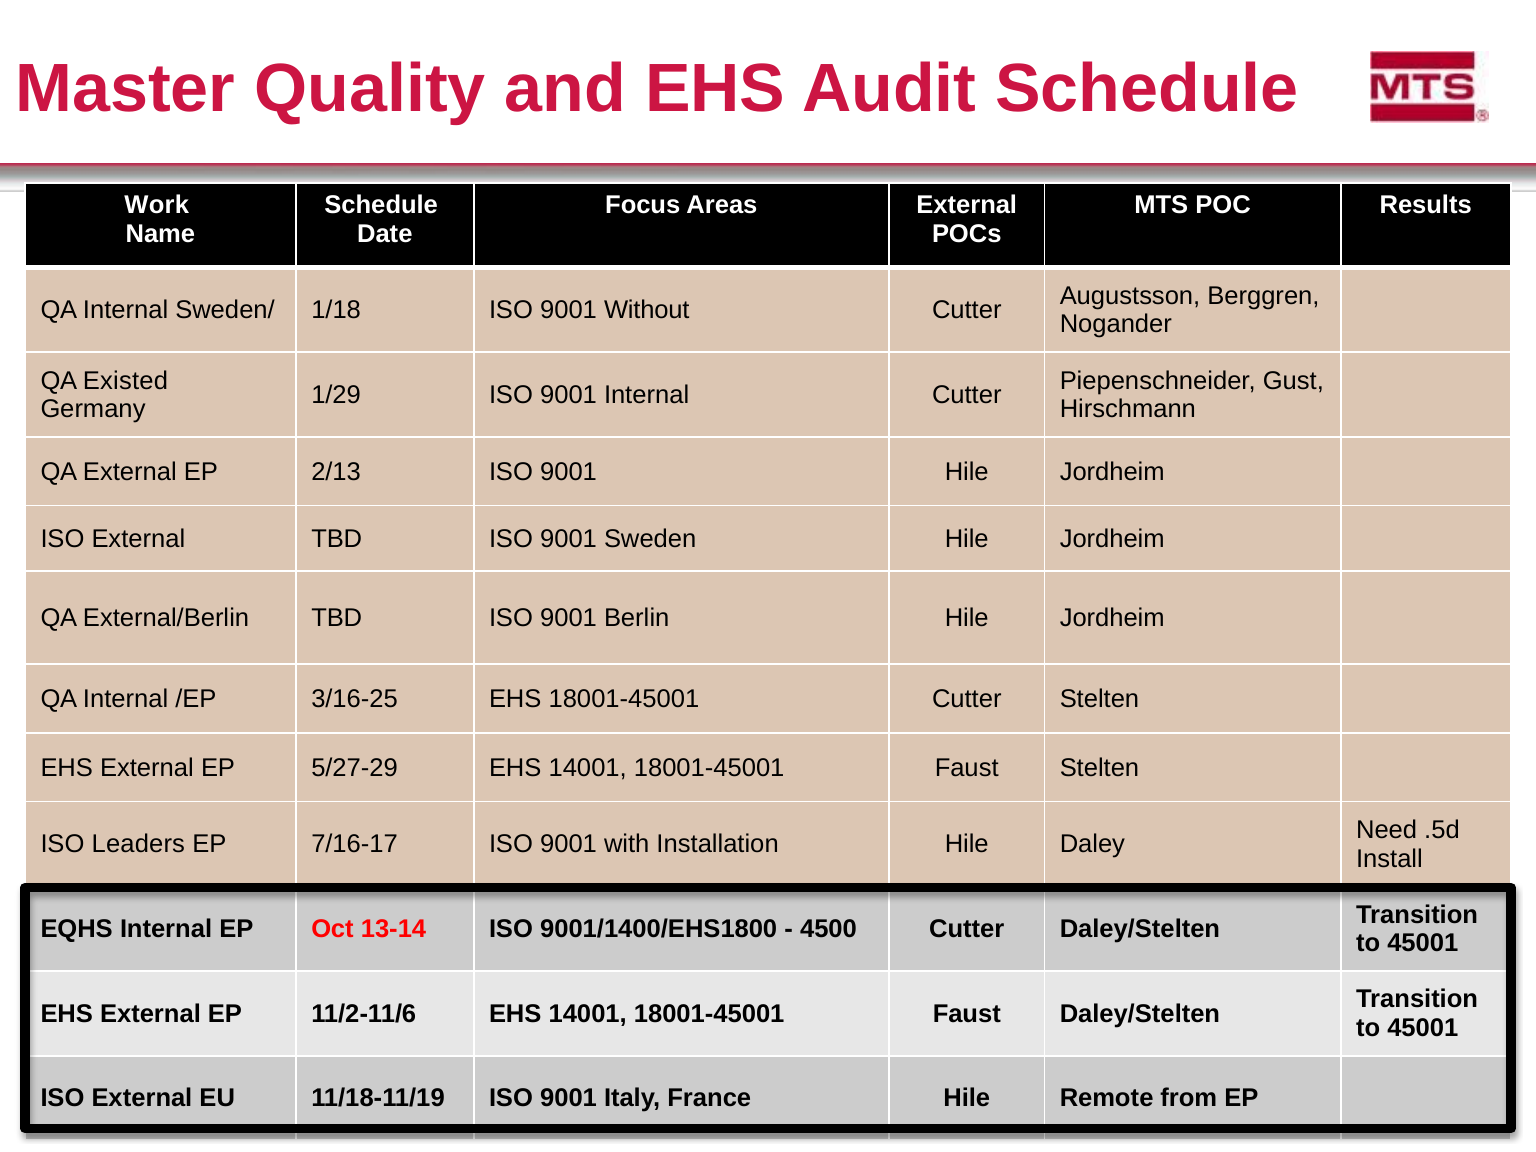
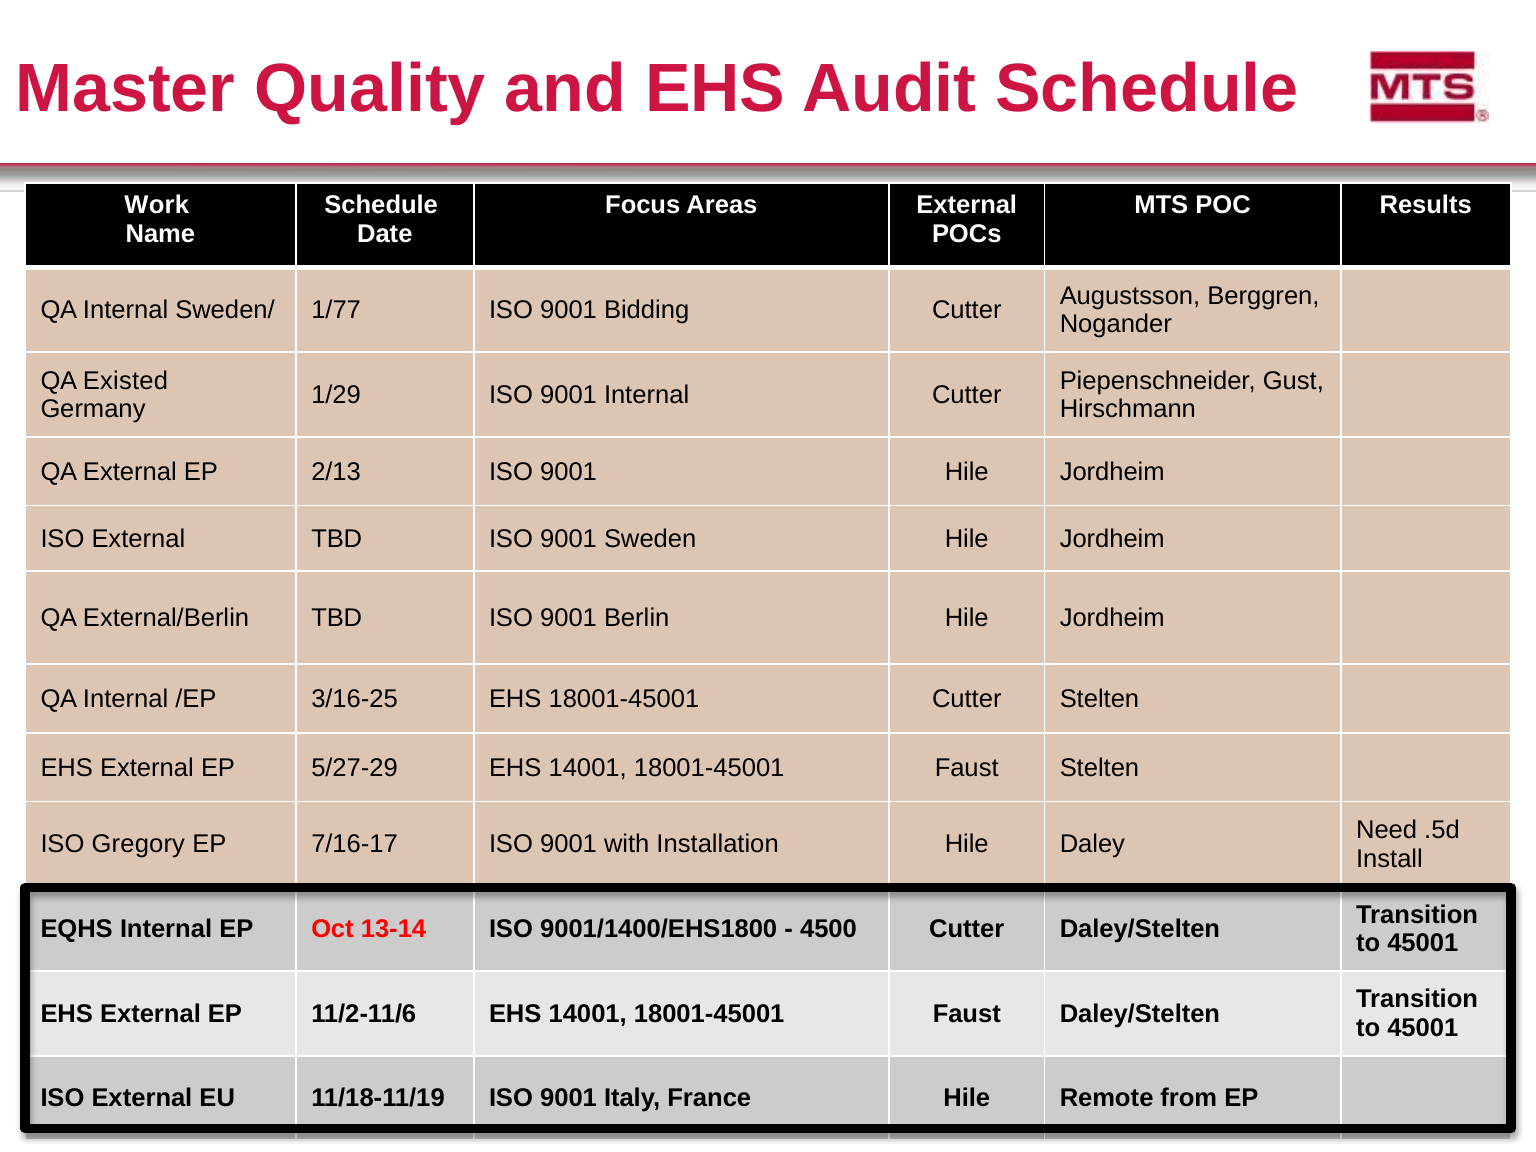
1/18: 1/18 -> 1/77
Without: Without -> Bidding
Leaders: Leaders -> Gregory
